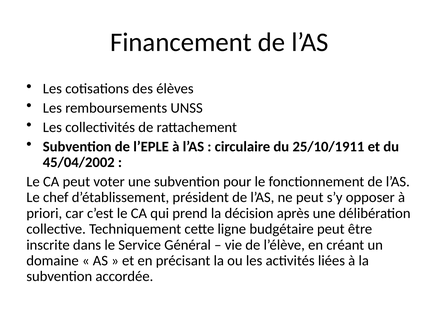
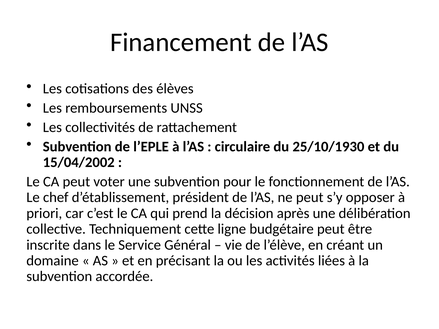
25/10/1911: 25/10/1911 -> 25/10/1930
45/04/2002: 45/04/2002 -> 15/04/2002
